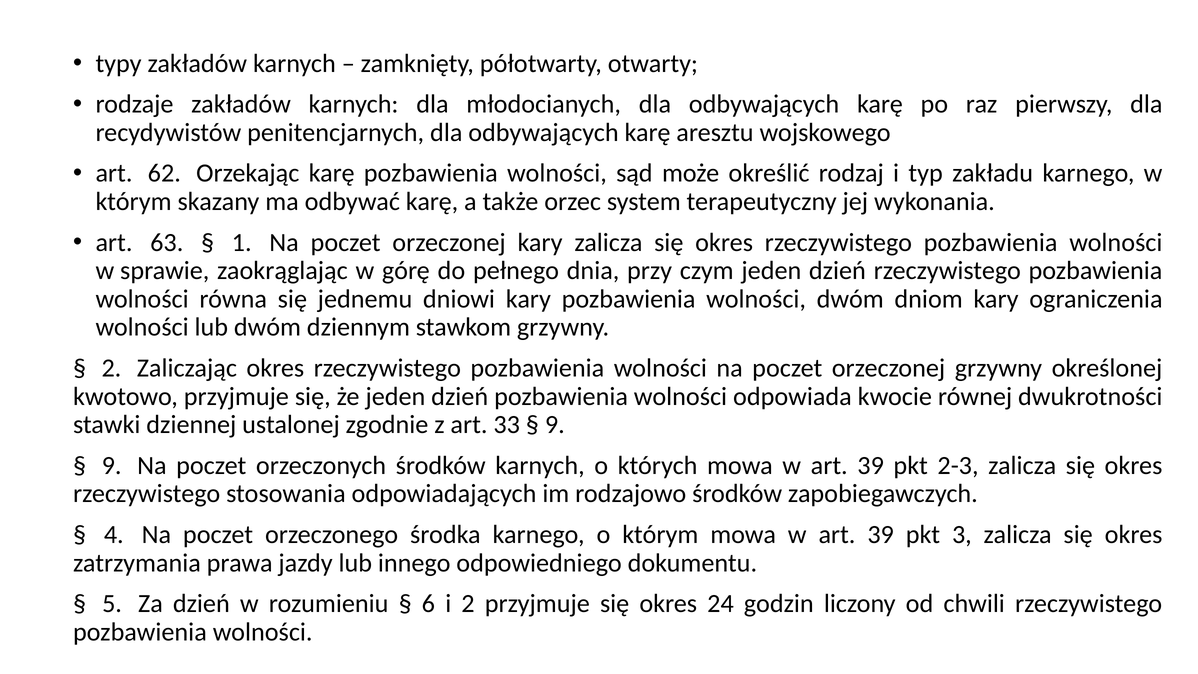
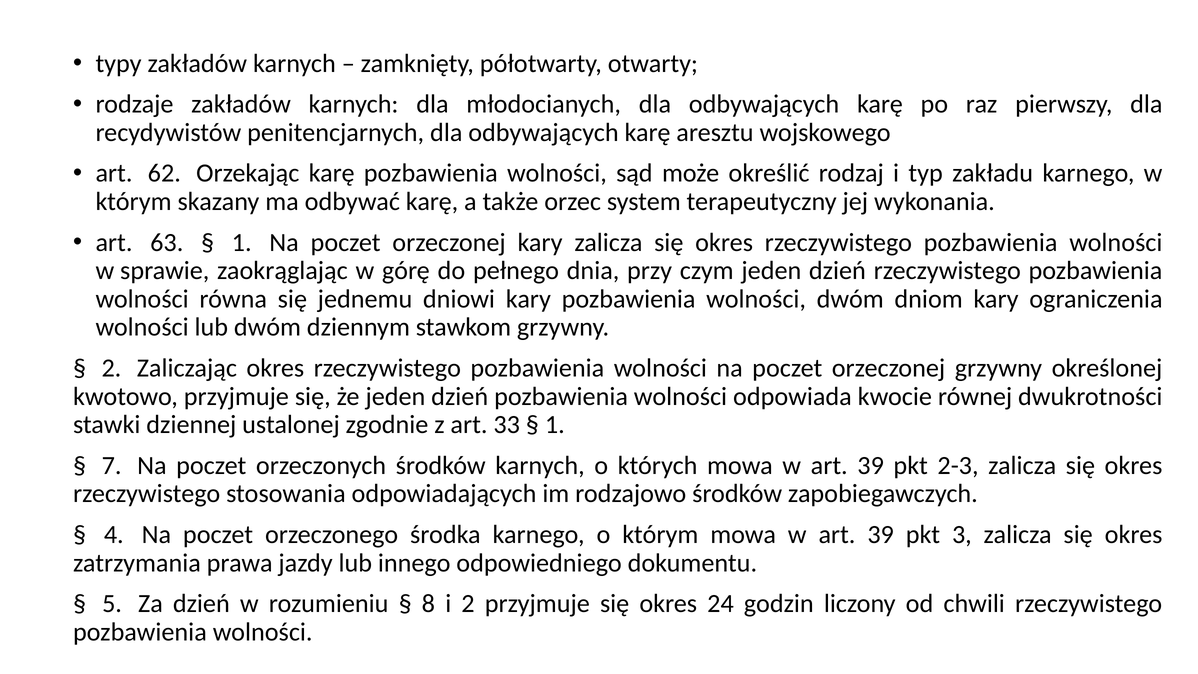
9 at (555, 425): 9 -> 1
9 at (112, 465): 9 -> 7
6: 6 -> 8
